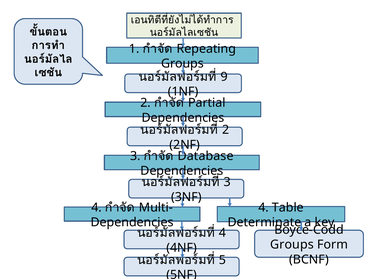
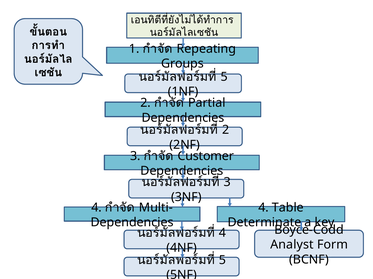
9 at (224, 77): 9 -> 5
Database: Database -> Customer
Groups at (292, 245): Groups -> Analyst
